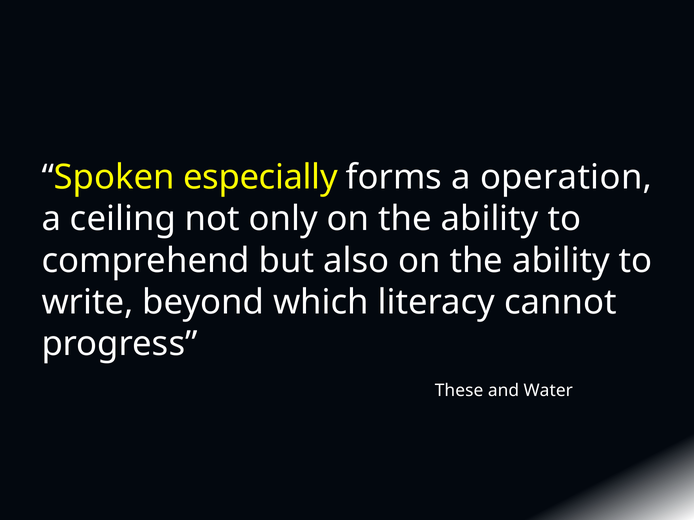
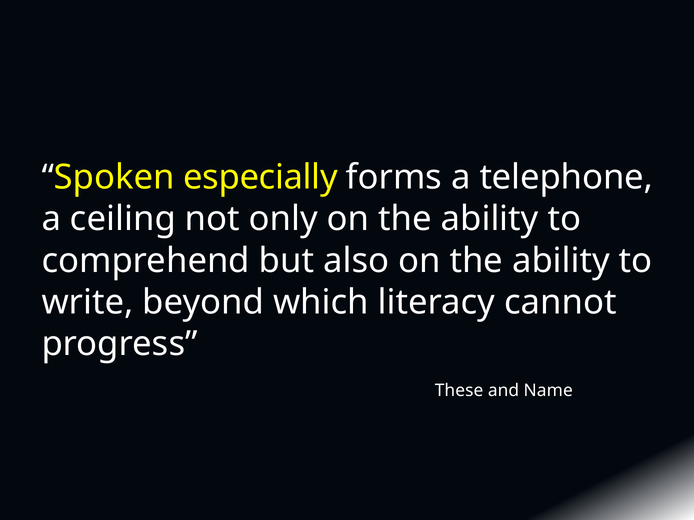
operation: operation -> telephone
Water: Water -> Name
